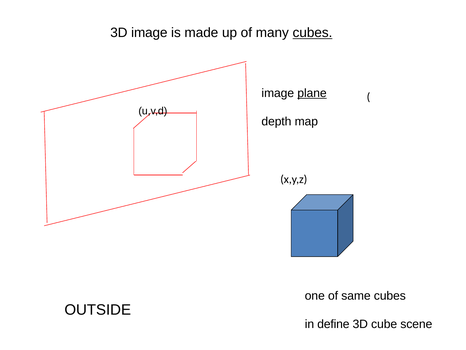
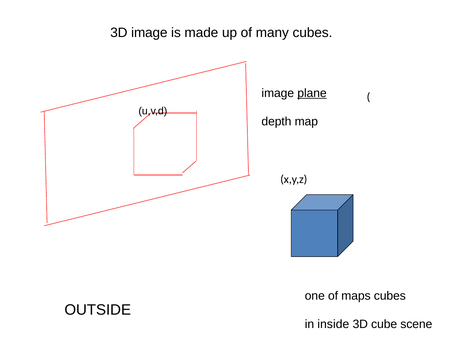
cubes at (312, 33) underline: present -> none
same: same -> maps
define: define -> inside
